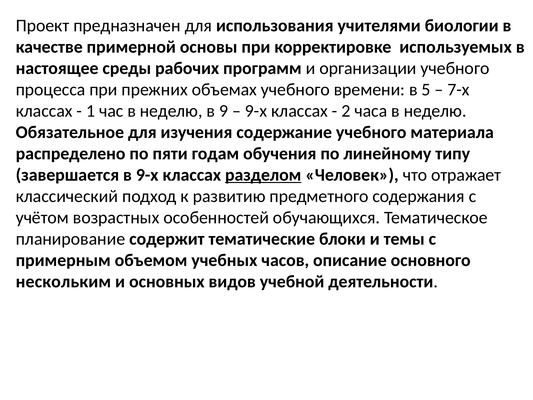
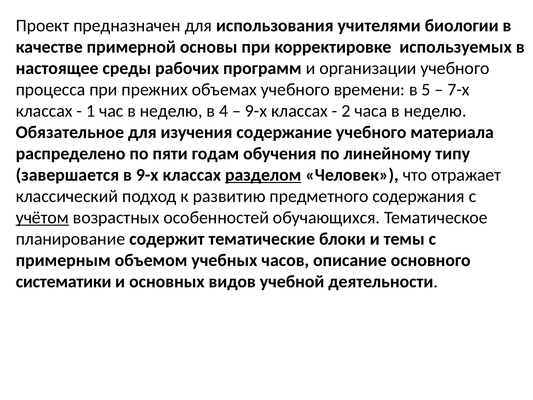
9: 9 -> 4
учётом underline: none -> present
нескольким: нескольким -> систематики
